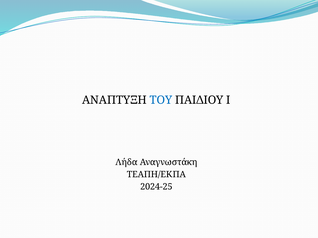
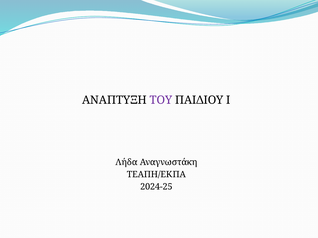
ΤΟΥ colour: blue -> purple
